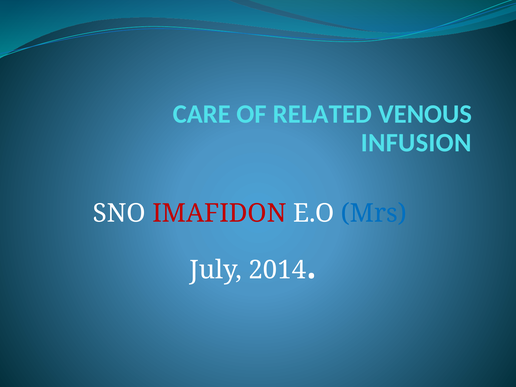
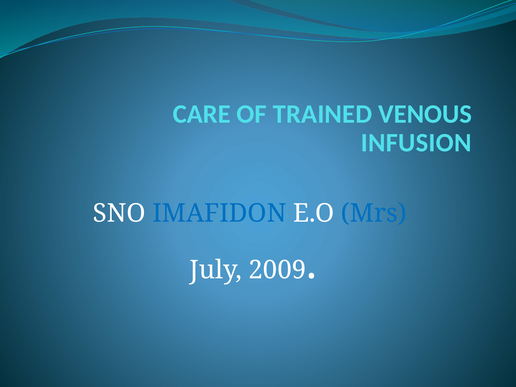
RELATED: RELATED -> TRAINED
IMAFIDON colour: red -> blue
2014: 2014 -> 2009
